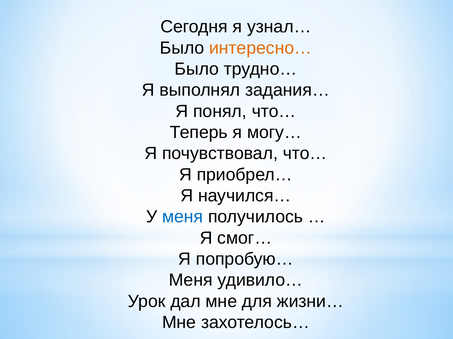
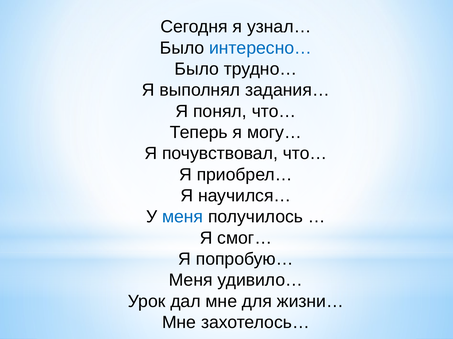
интересно… colour: orange -> blue
